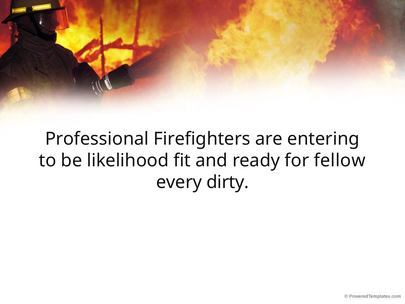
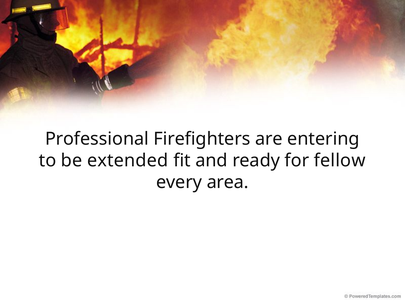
likelihood: likelihood -> extended
dirty: dirty -> area
